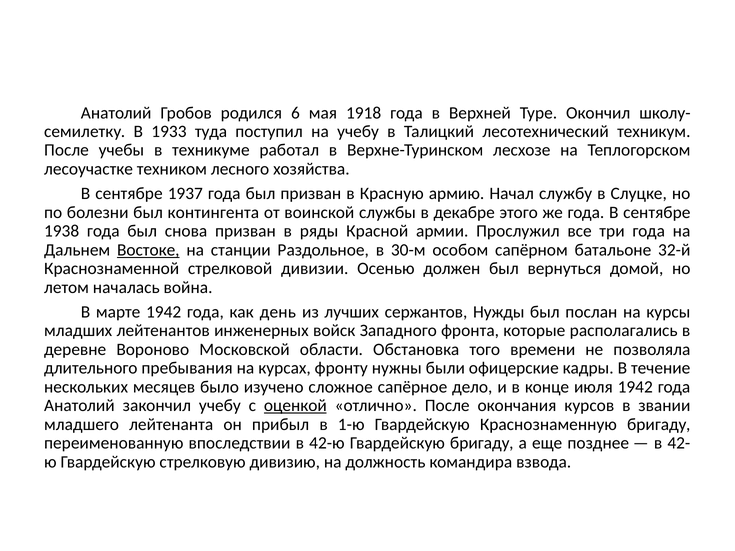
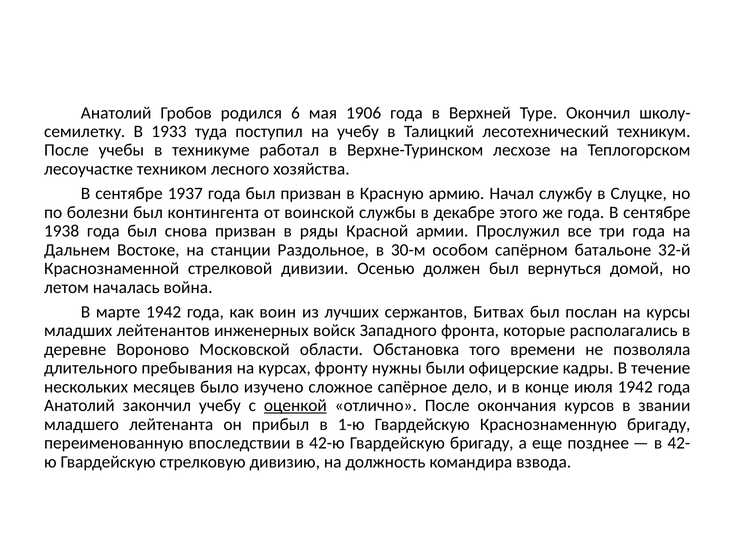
1918: 1918 -> 1906
Востоке underline: present -> none
день: день -> воин
Нужды: Нужды -> Битвах
